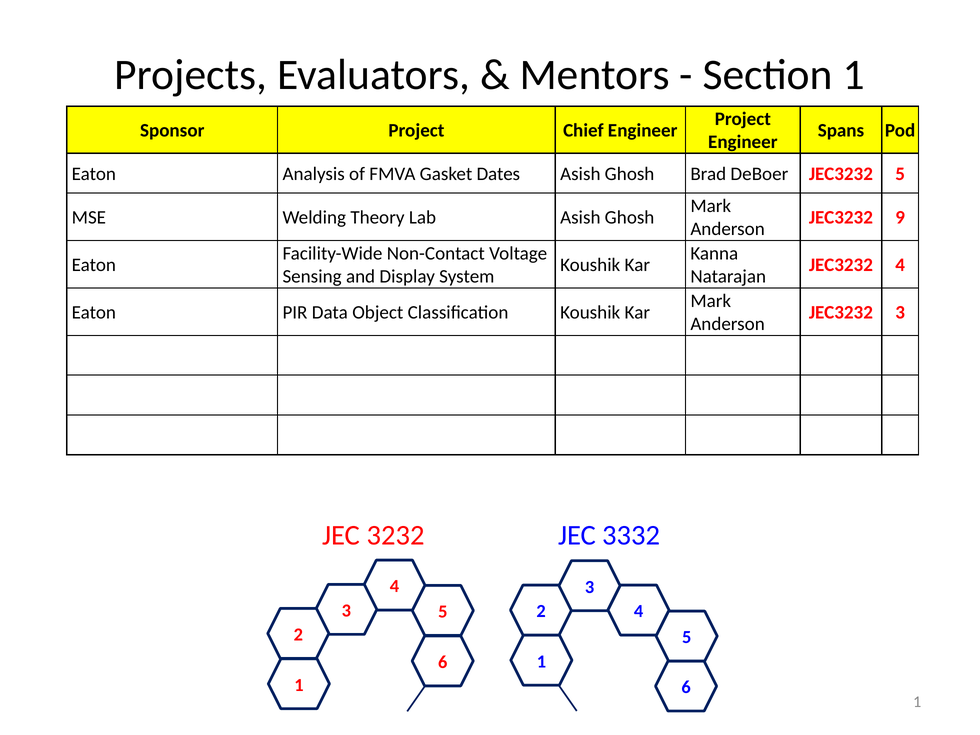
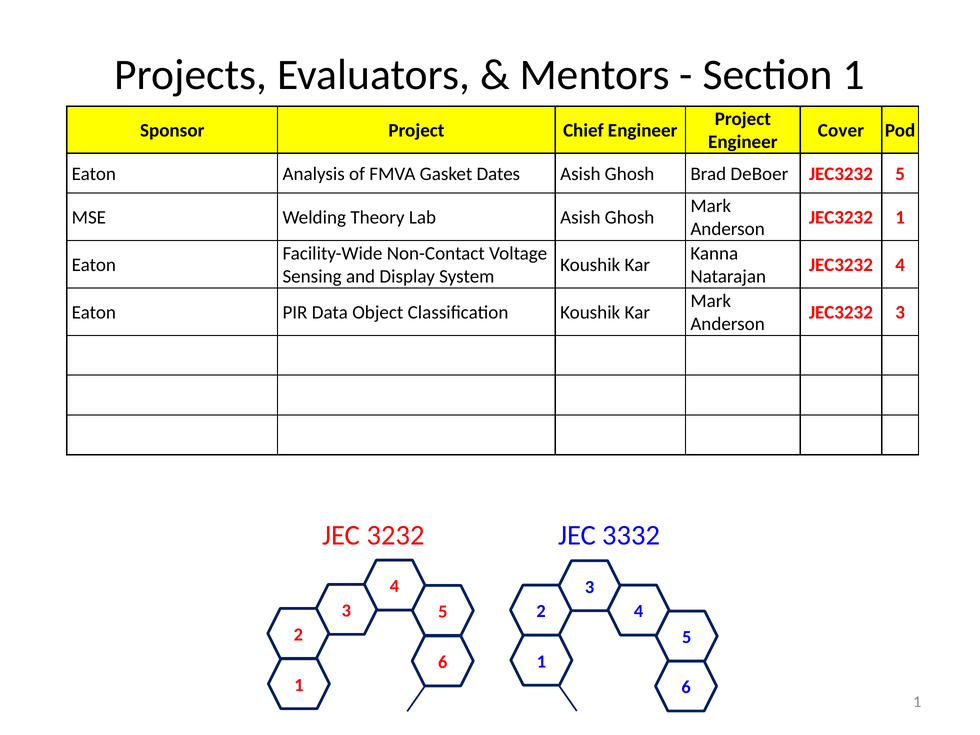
Spans: Spans -> Cover
JEC3232 9: 9 -> 1
